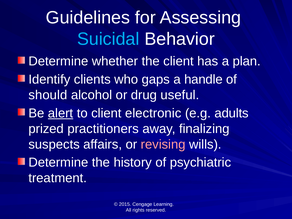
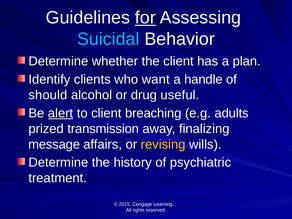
for underline: none -> present
gaps: gaps -> want
electronic: electronic -> breaching
practitioners: practitioners -> transmission
suspects: suspects -> message
revising colour: pink -> yellow
